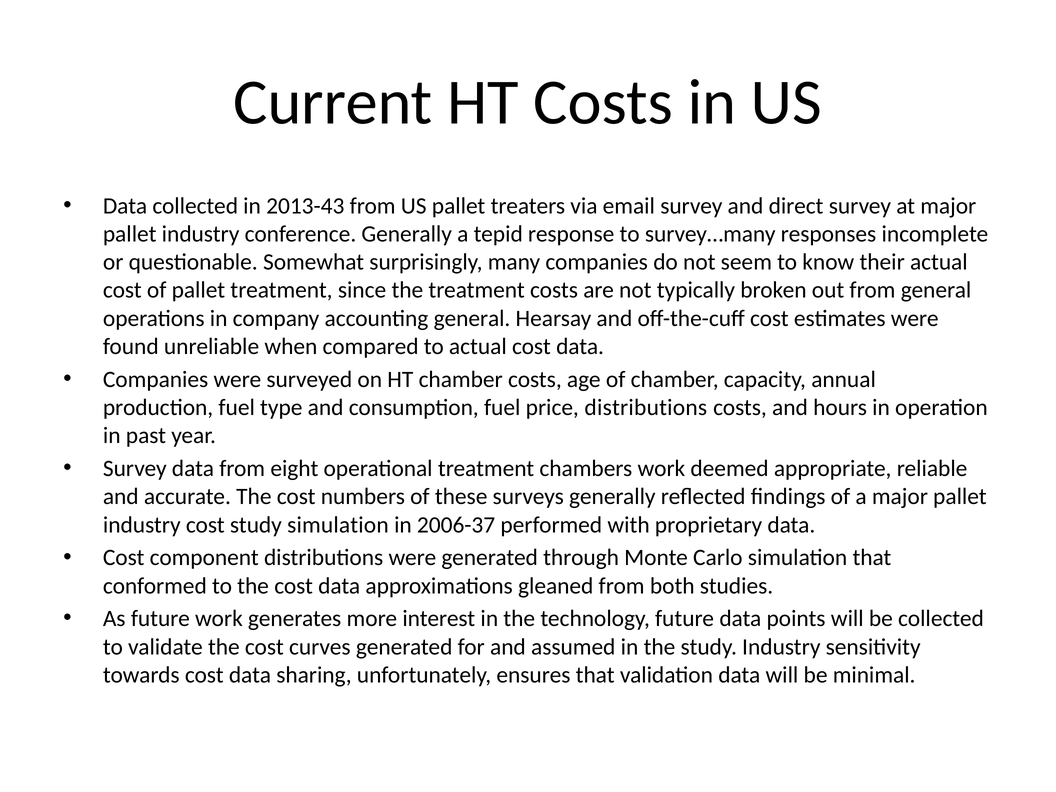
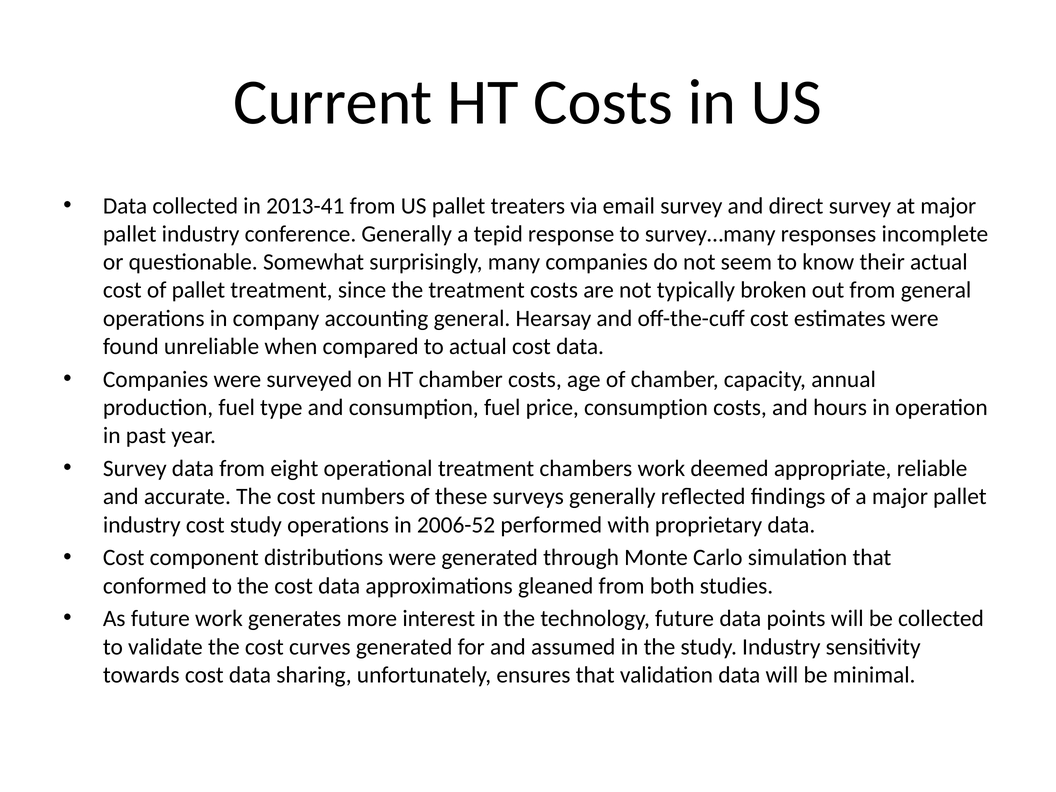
2013-43: 2013-43 -> 2013-41
price distributions: distributions -> consumption
study simulation: simulation -> operations
2006-37: 2006-37 -> 2006-52
